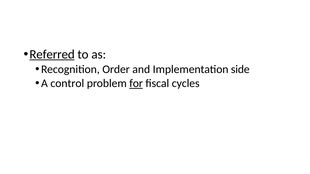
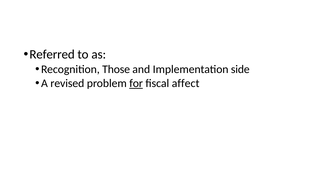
Referred underline: present -> none
Order: Order -> Those
control: control -> revised
cycles: cycles -> affect
